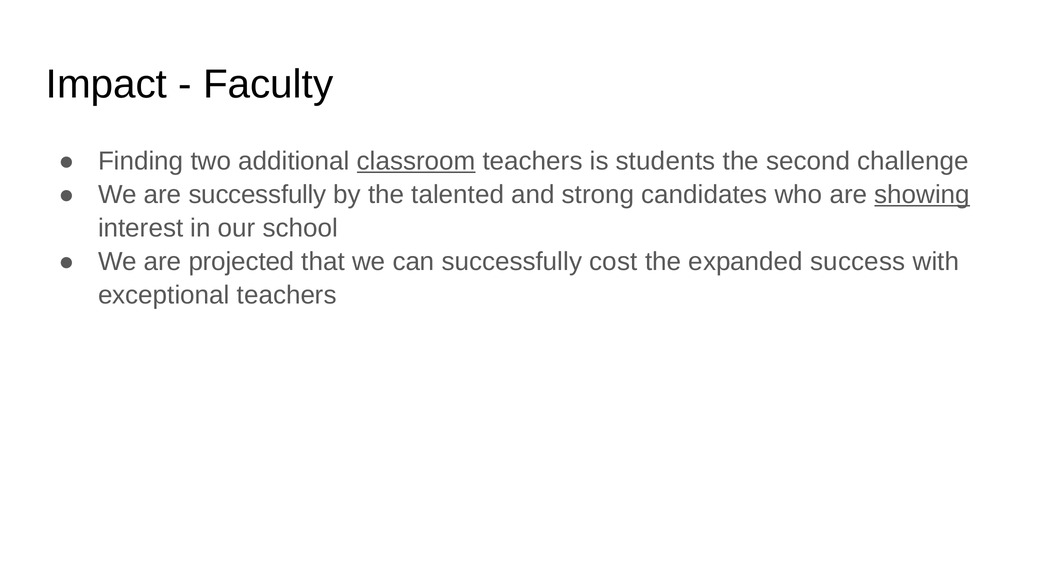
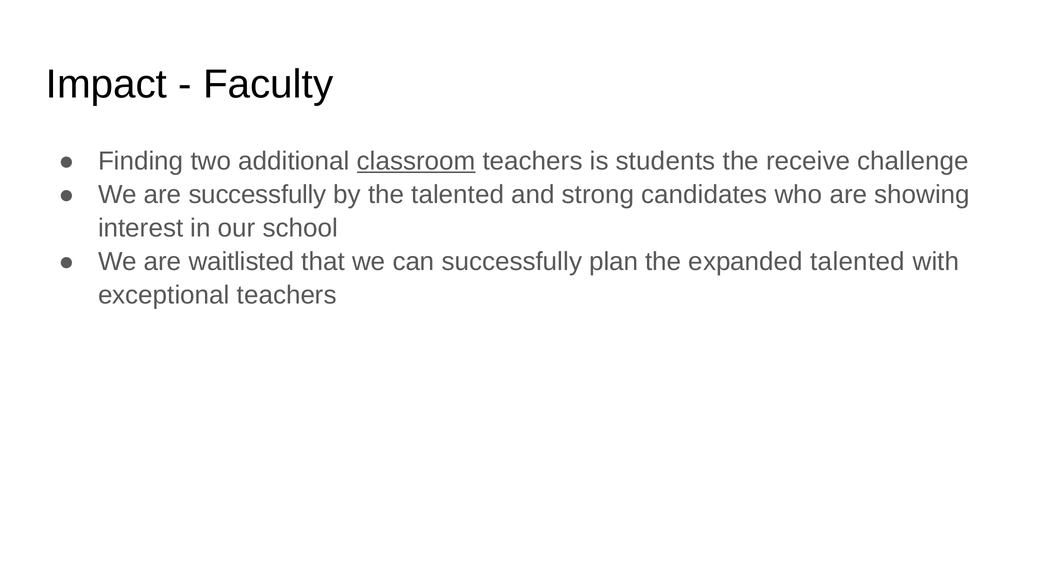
second: second -> receive
showing underline: present -> none
projected: projected -> waitlisted
cost: cost -> plan
expanded success: success -> talented
